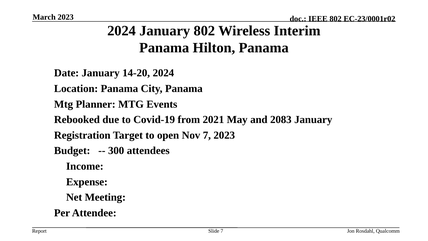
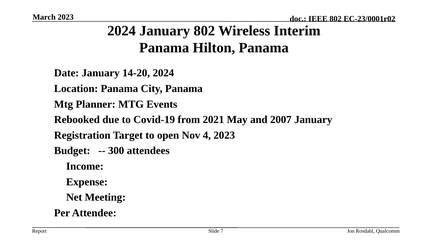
2083: 2083 -> 2007
Nov 7: 7 -> 4
